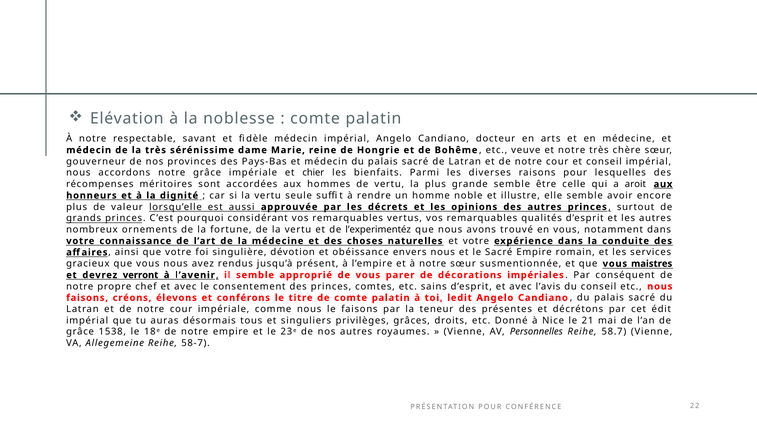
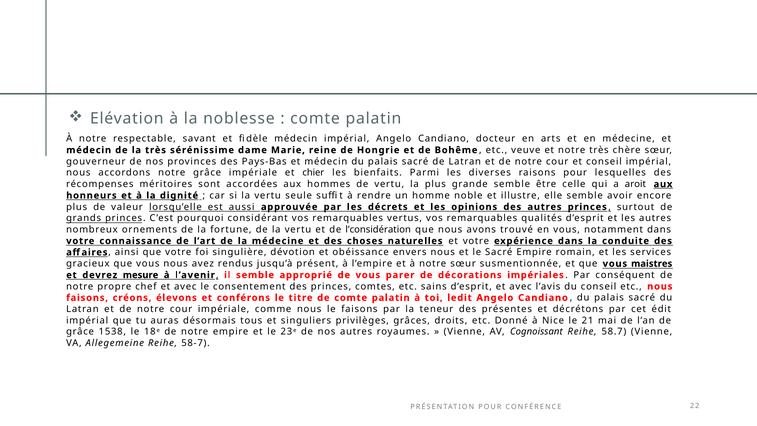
l’experimentéz: l’experimentéz -> l’considération
verront: verront -> mesure
Personnelles: Personnelles -> Cognoissant
